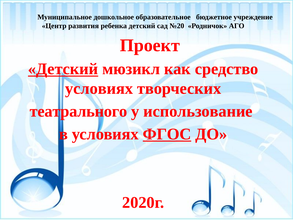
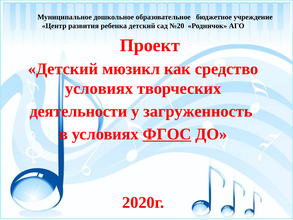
Детский at (63, 69) underline: present -> none
театрального: театрального -> деятельности
использование: использование -> загруженность
